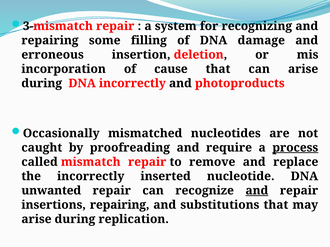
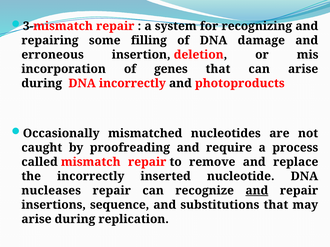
cause: cause -> genes
process underline: present -> none
unwanted: unwanted -> nucleases
insertions repairing: repairing -> sequence
